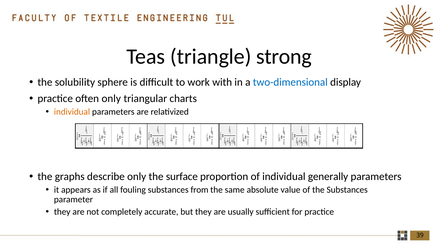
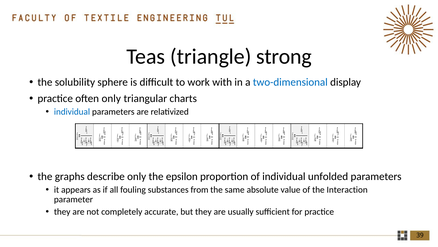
individual at (72, 112) colour: orange -> blue
surface: surface -> epsilon
generally: generally -> unfolded
the Substances: Substances -> Interaction
